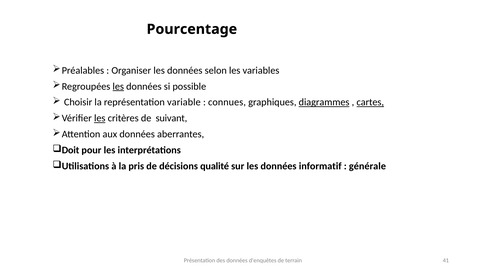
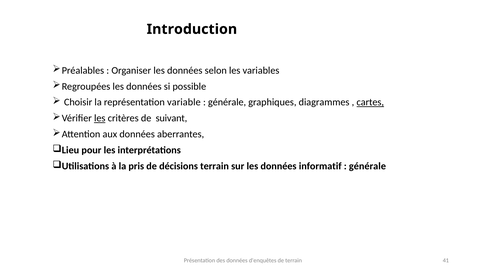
Pourcentage: Pourcentage -> Introduction
les at (118, 86) underline: present -> none
connues at (227, 102): connues -> générale
diagrammes underline: present -> none
Doit: Doit -> Lieu
décisions qualité: qualité -> terrain
